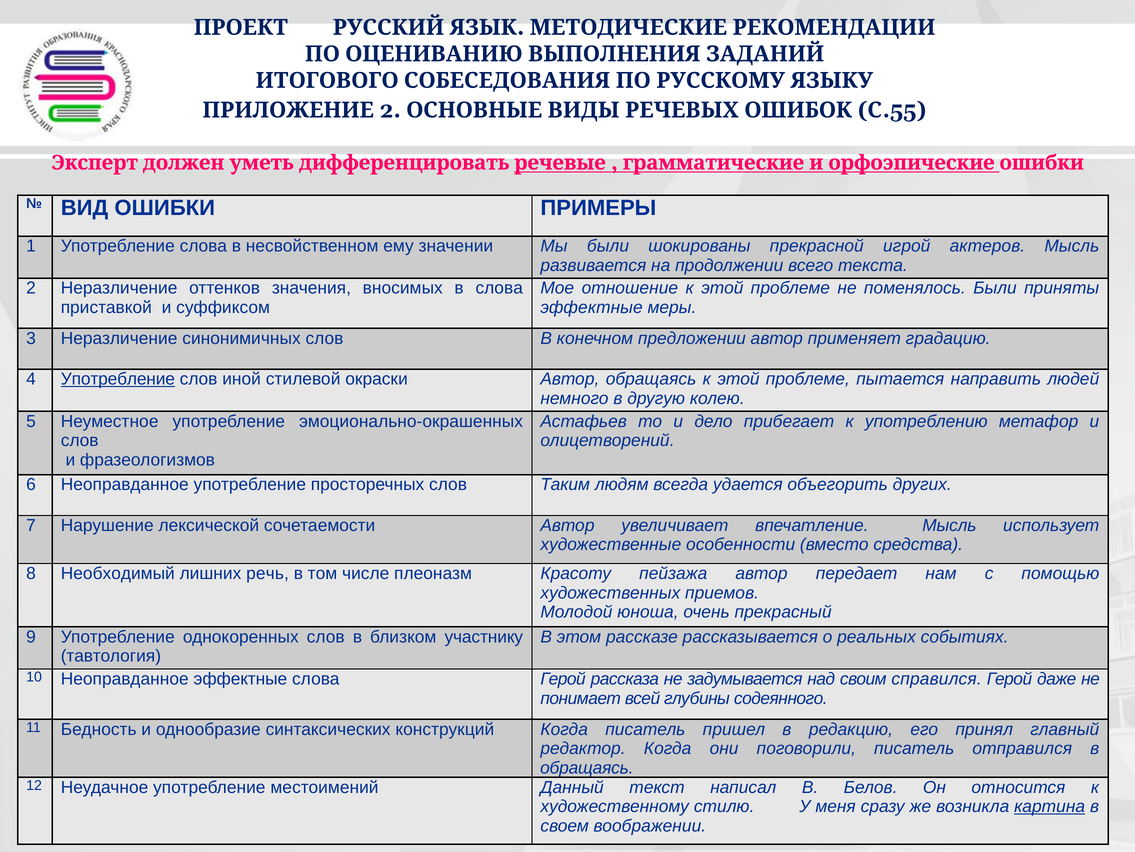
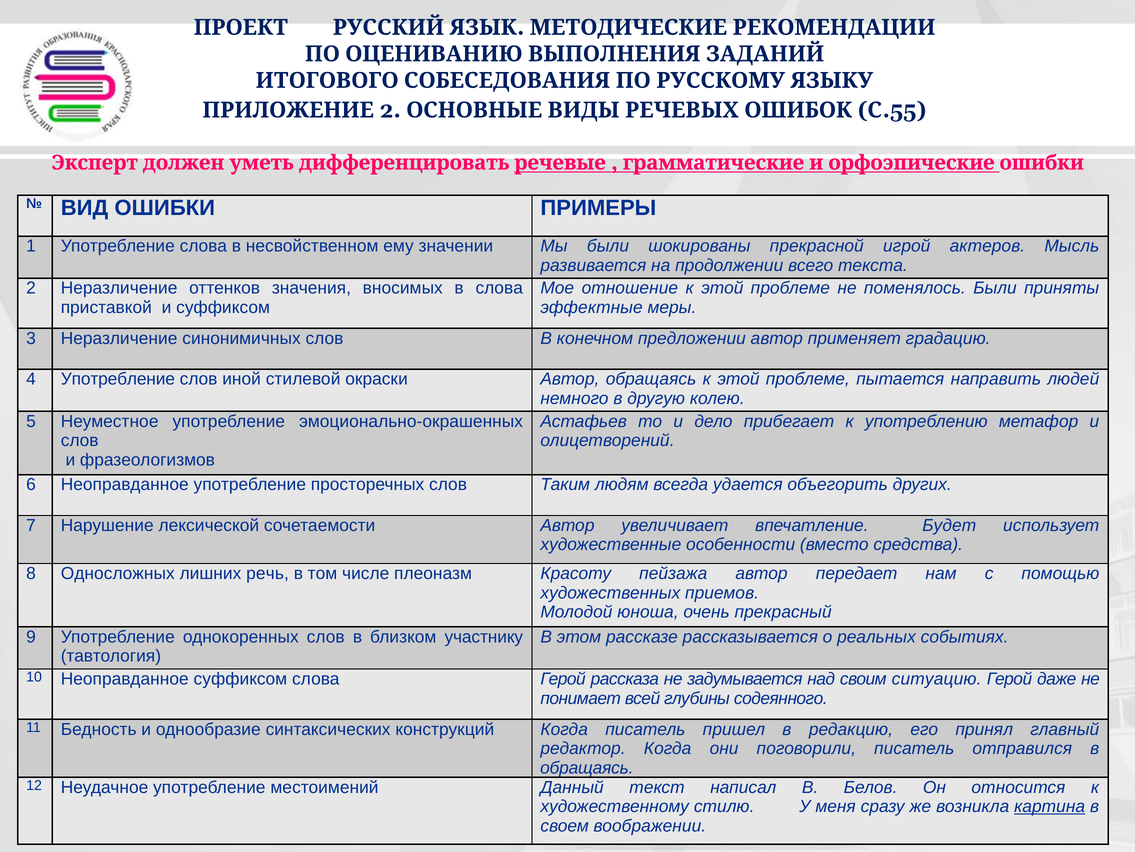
Употребление at (118, 379) underline: present -> none
впечатление Мысль: Мысль -> Будет
Необходимый: Необходимый -> Односложных
Неоправданное эффектные: эффектные -> суффиксом
справился: справился -> ситуацию
